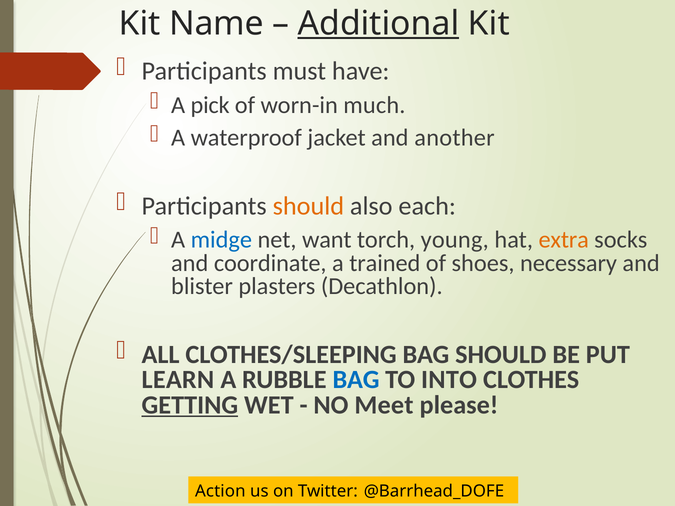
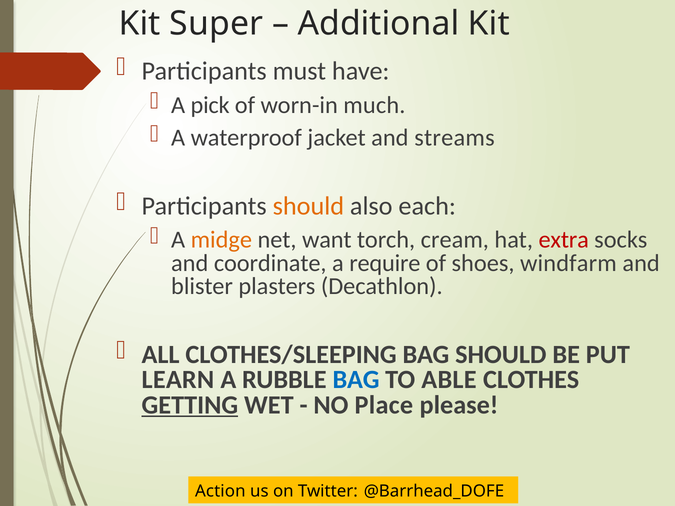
Name: Name -> Super
Additional underline: present -> none
another: another -> streams
midge colour: blue -> orange
young: young -> cream
extra colour: orange -> red
trained: trained -> require
necessary: necessary -> windfarm
INTO: INTO -> ABLE
Meet: Meet -> Place
